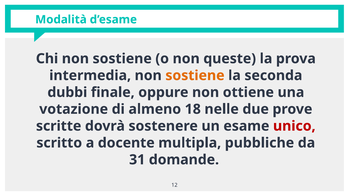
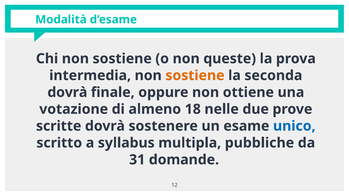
dubbi at (67, 92): dubbi -> dovrà
unico colour: red -> blue
docente: docente -> syllabus
